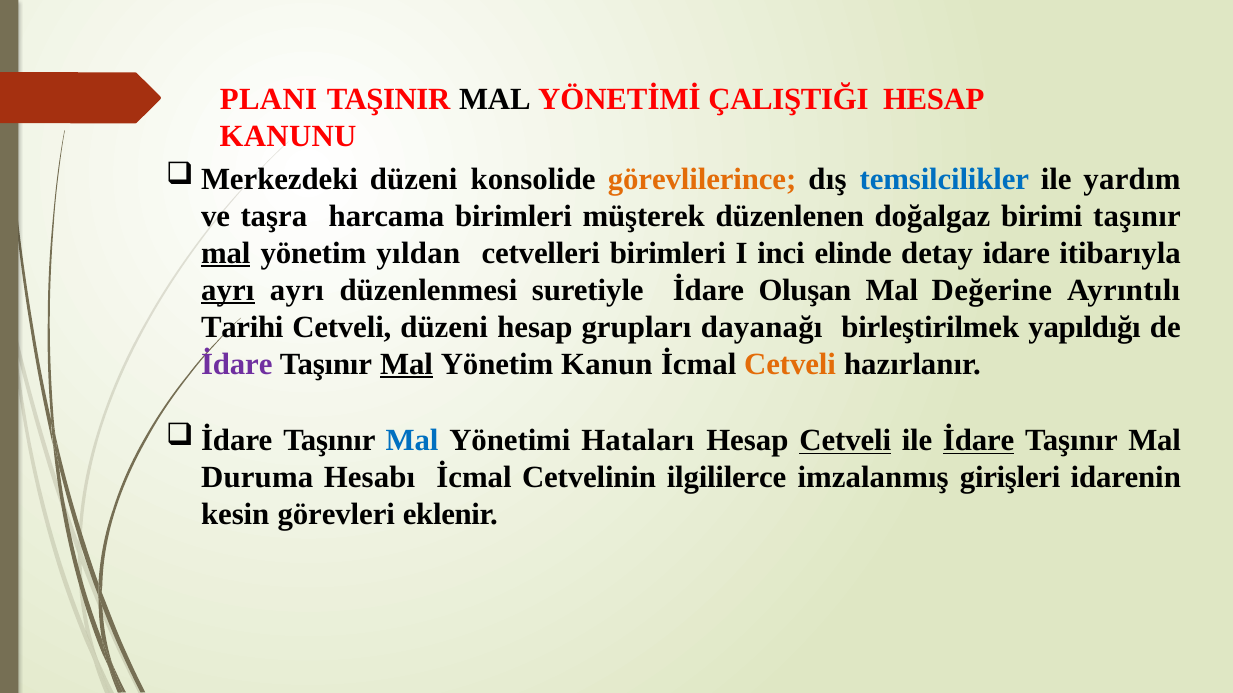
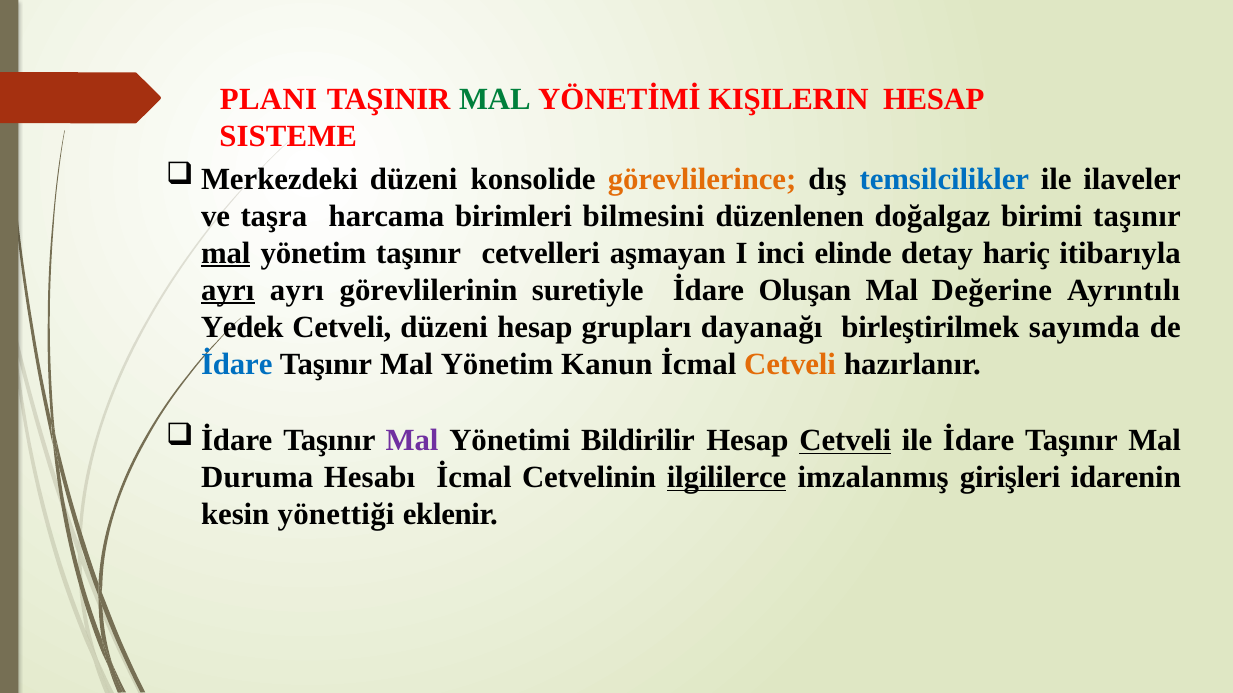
MAL at (495, 99) colour: black -> green
ÇALIŞTIĞI: ÇALIŞTIĞI -> KIŞILERIN
KANUNU: KANUNU -> SISTEME
yardım: yardım -> ilaveler
müşterek: müşterek -> bilmesini
yönetim yıldan: yıldan -> taşınır
cetvelleri birimleri: birimleri -> aşmayan
idare: idare -> hariç
düzenlenmesi: düzenlenmesi -> görevlilerinin
Tarihi: Tarihi -> Yedek
yapıldığı: yapıldığı -> sayımda
İdare at (237, 364) colour: purple -> blue
Mal at (406, 364) underline: present -> none
Mal at (412, 441) colour: blue -> purple
Hataları: Hataları -> Bildirilir
İdare at (979, 441) underline: present -> none
ilgililerce underline: none -> present
görevleri: görevleri -> yönettiği
